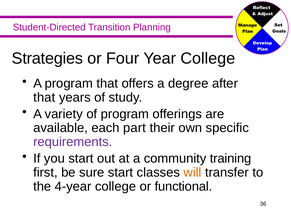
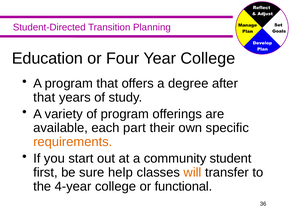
Strategies: Strategies -> Education
requirements colour: purple -> orange
training: training -> student
sure start: start -> help
